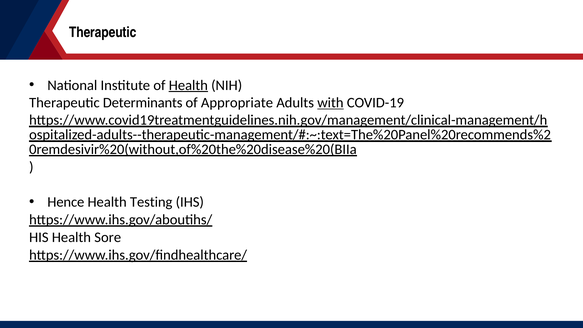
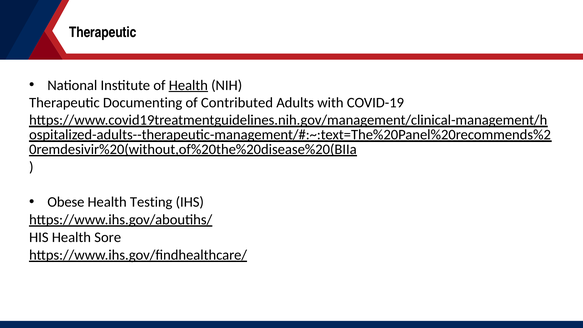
Determinants: Determinants -> Documenting
Appropriate: Appropriate -> Contributed
with underline: present -> none
Hence: Hence -> Obese
